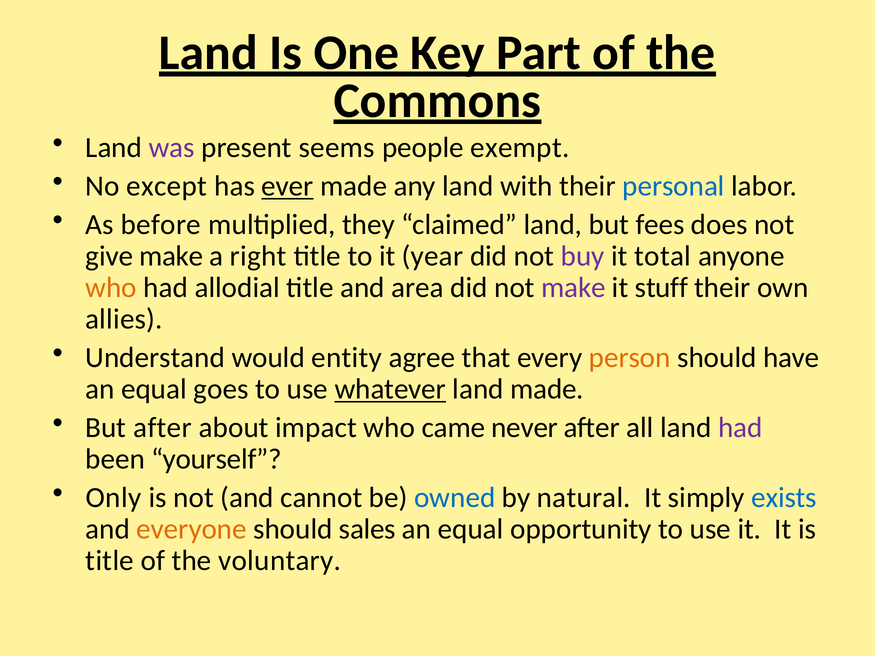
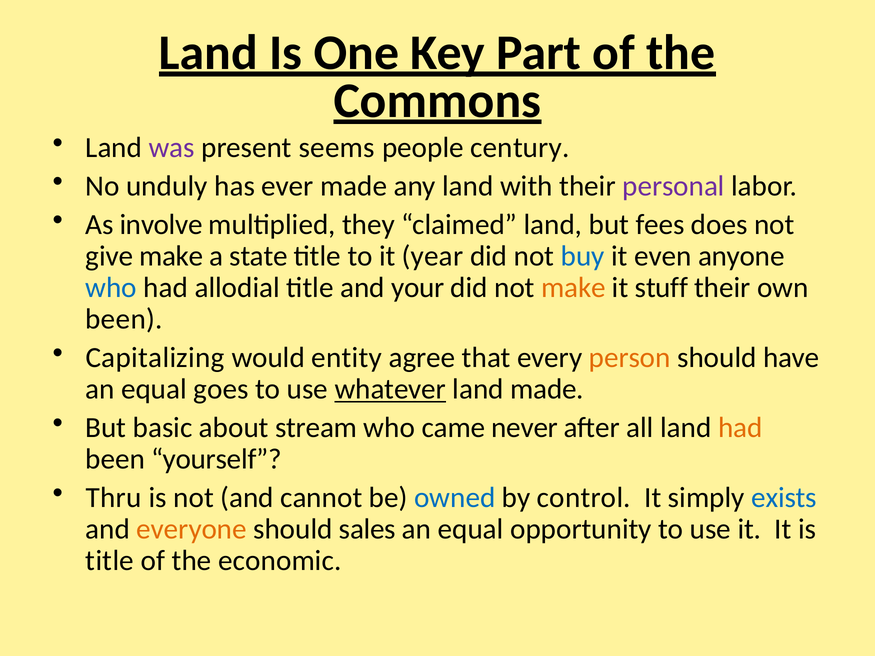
exempt: exempt -> century
except: except -> unduly
ever underline: present -> none
personal colour: blue -> purple
before: before -> involve
right: right -> state
buy colour: purple -> blue
total: total -> even
who at (111, 288) colour: orange -> blue
area: area -> your
make at (574, 288) colour: purple -> orange
allies at (124, 319): allies -> been
Understand: Understand -> Capitalizing
But after: after -> basic
impact: impact -> stream
had at (740, 428) colour: purple -> orange
Only: Only -> Thru
natural: natural -> control
voluntary: voluntary -> economic
